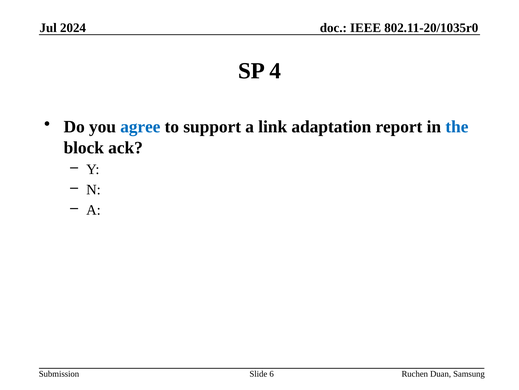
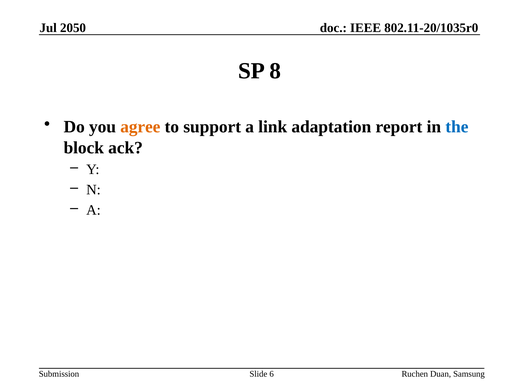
2024: 2024 -> 2050
4: 4 -> 8
agree colour: blue -> orange
